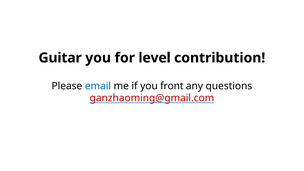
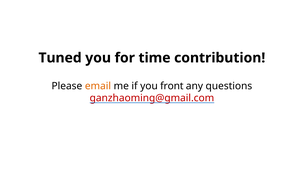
Guitar: Guitar -> Tuned
level: level -> time
email colour: blue -> orange
